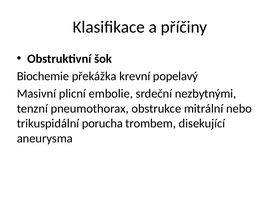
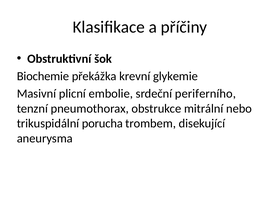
popelavý: popelavý -> glykemie
nezbytnými: nezbytnými -> periferního
